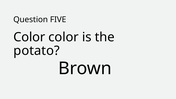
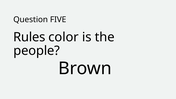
Color at (29, 37): Color -> Rules
potato: potato -> people
